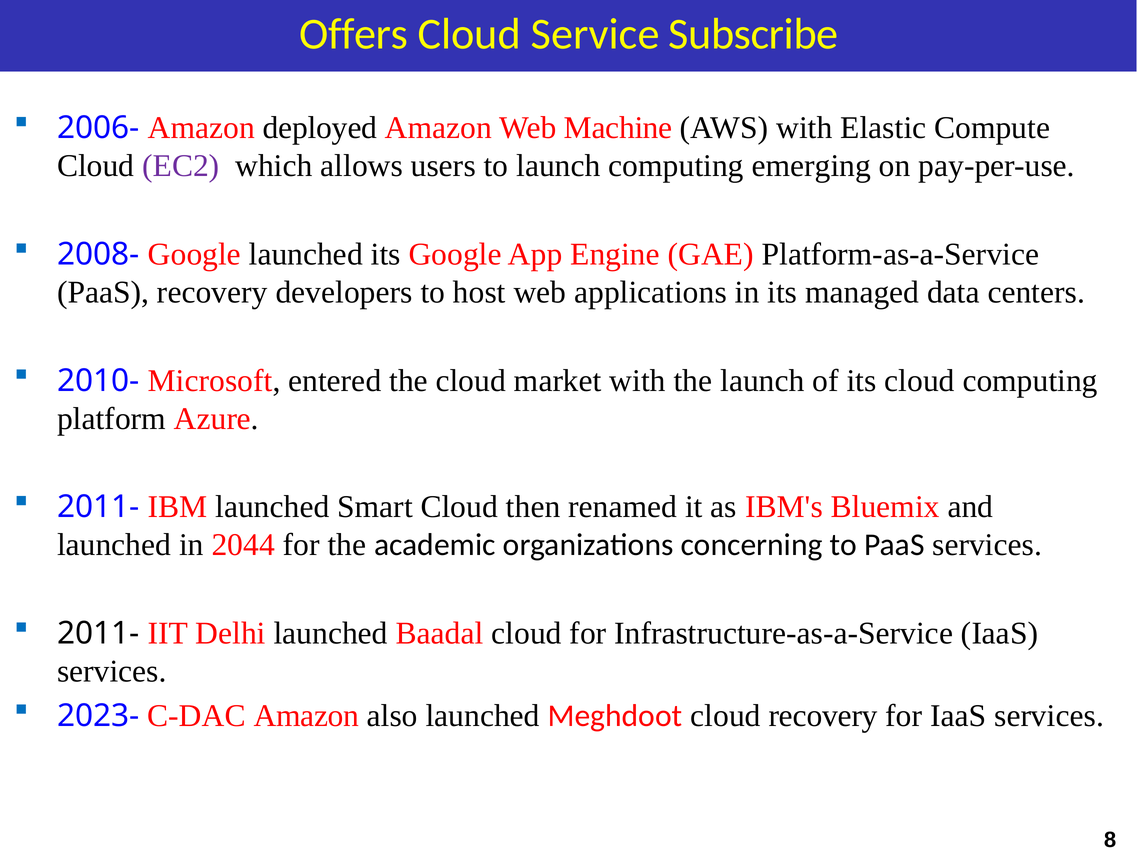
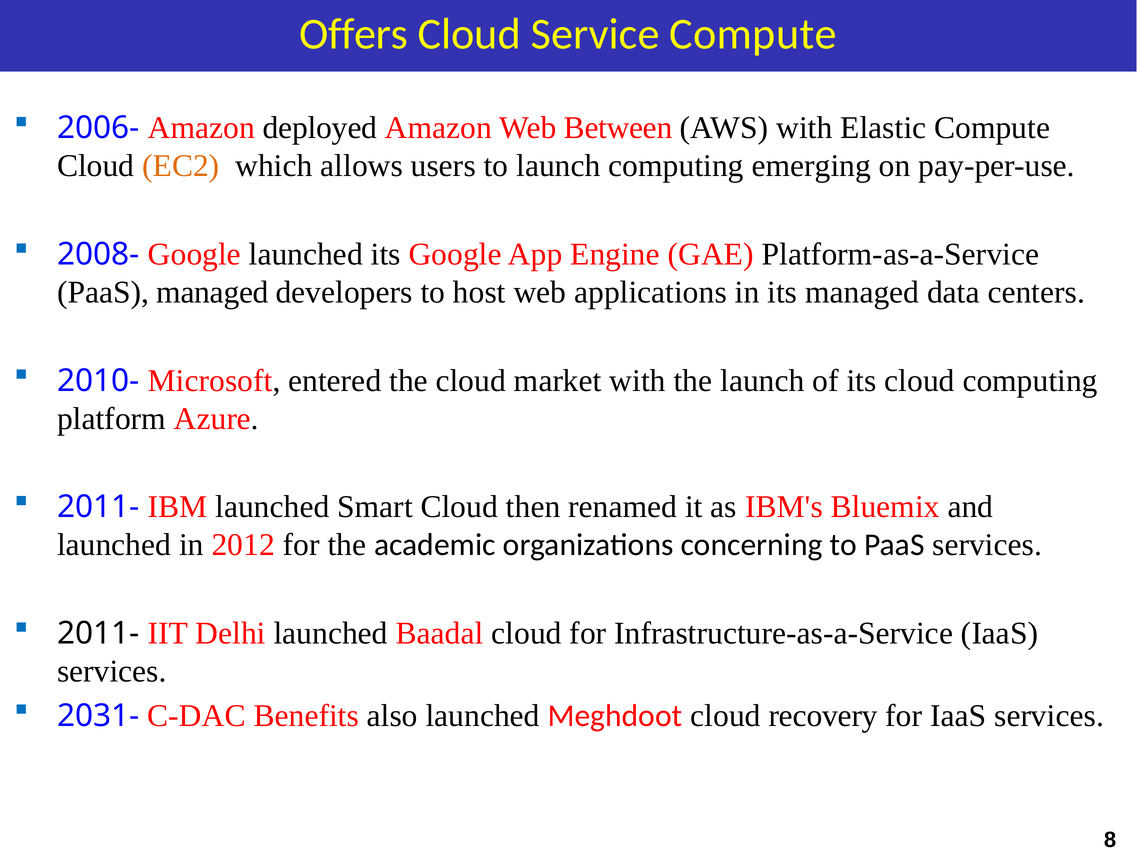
Service Subscribe: Subscribe -> Compute
Machine: Machine -> Between
EC2 colour: purple -> orange
PaaS recovery: recovery -> managed
2044: 2044 -> 2012
2023-: 2023- -> 2031-
C-DAC Amazon: Amazon -> Benefits
